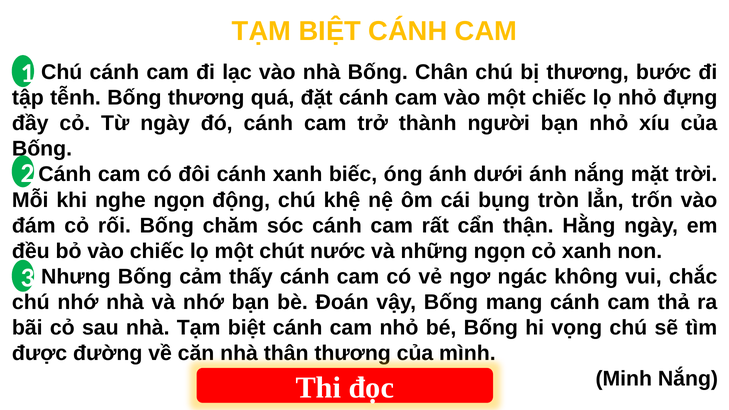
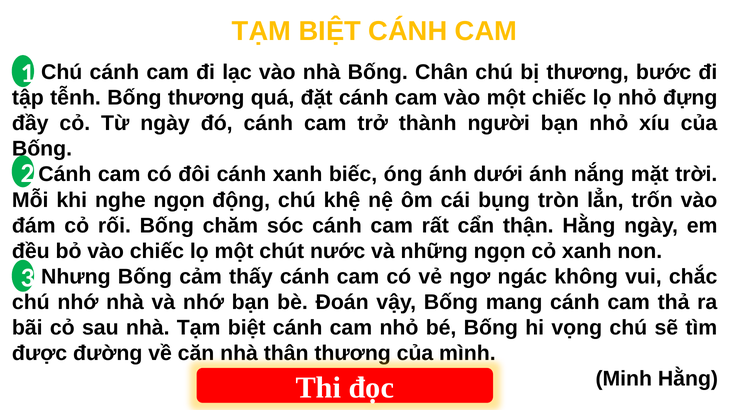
Minh Nắng: Nắng -> Hằng
